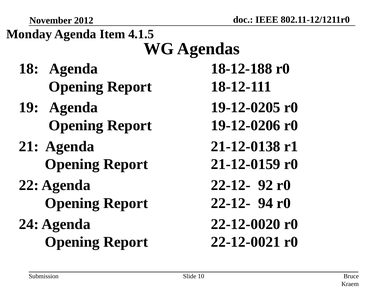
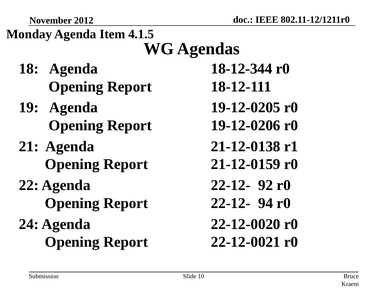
18-12-188: 18-12-188 -> 18-12-344
